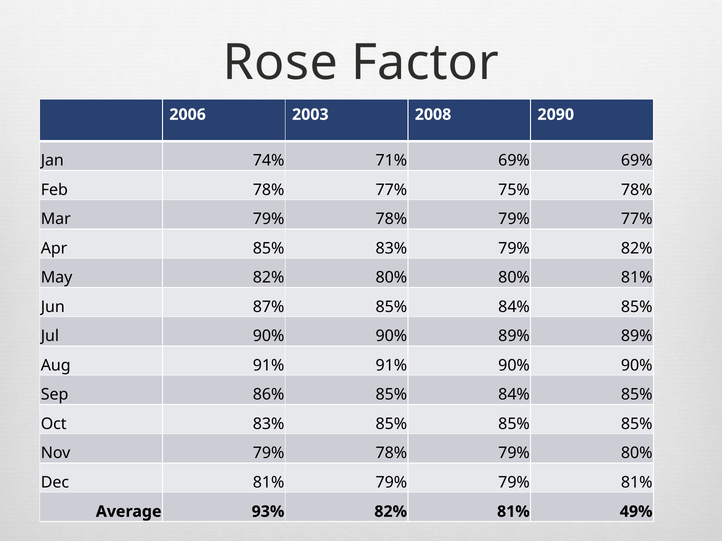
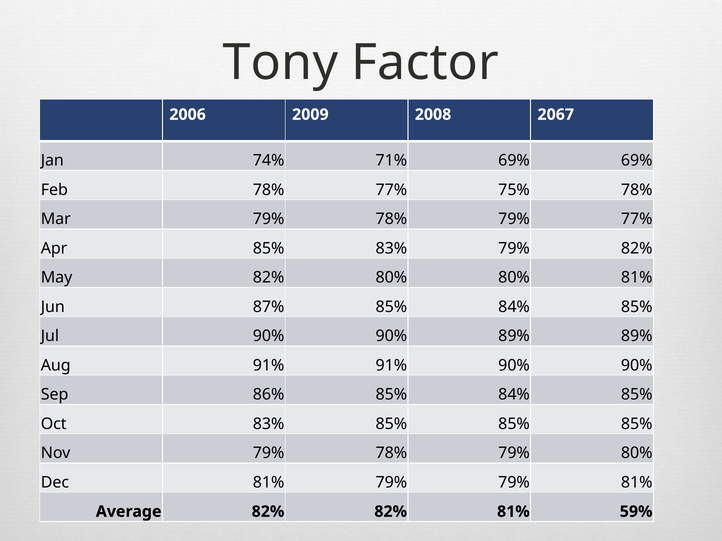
Rose: Rose -> Tony
2003: 2003 -> 2009
2090: 2090 -> 2067
Average 93%: 93% -> 82%
49%: 49% -> 59%
